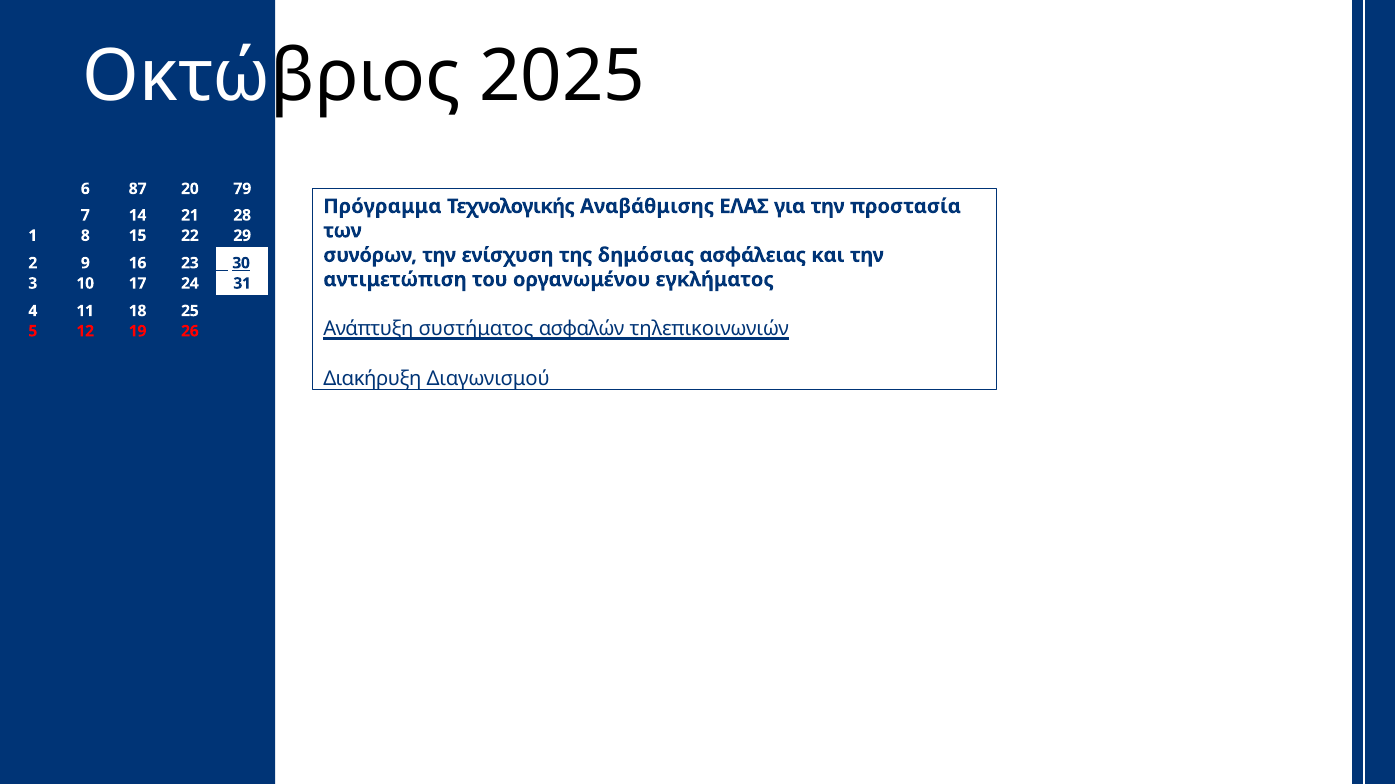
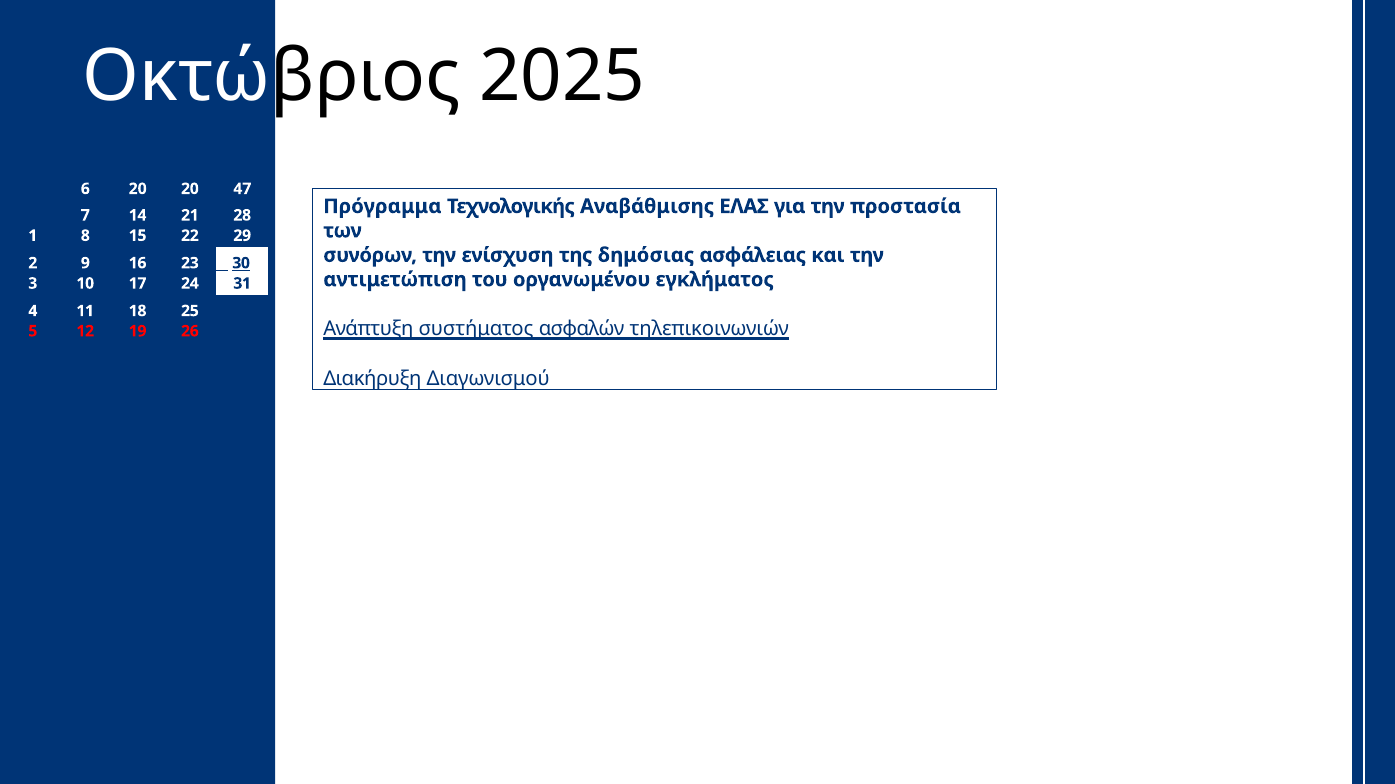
6 87: 87 -> 20
79: 79 -> 47
